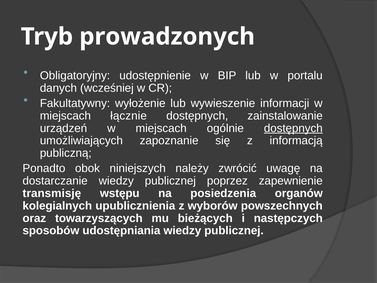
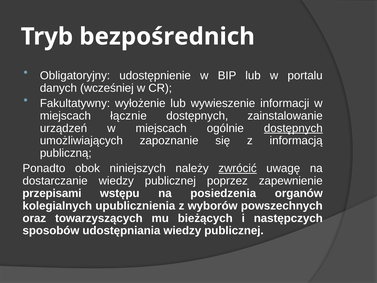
prowadzonych: prowadzonych -> bezpośrednich
zwrócić underline: none -> present
transmisję: transmisję -> przepisami
